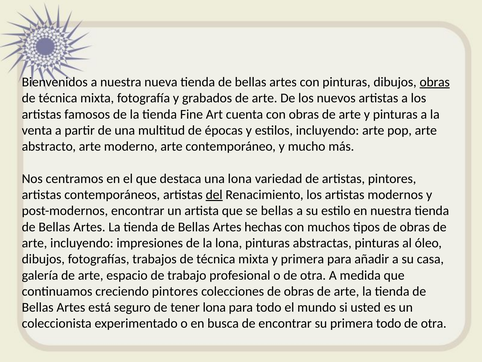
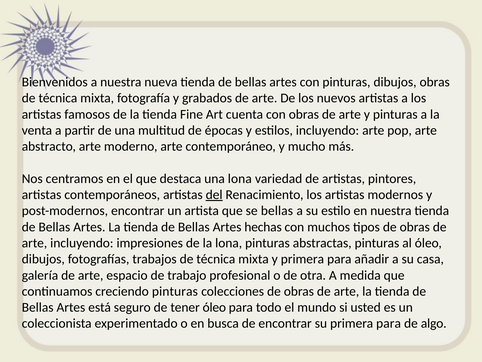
obras at (435, 82) underline: present -> none
creciendo pintores: pintores -> pinturas
tener lona: lona -> óleo
su primera todo: todo -> para
otra at (434, 323): otra -> algo
